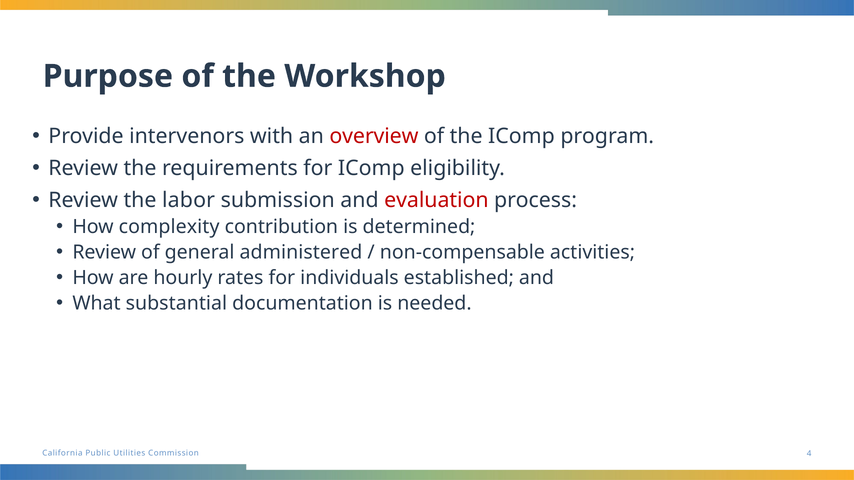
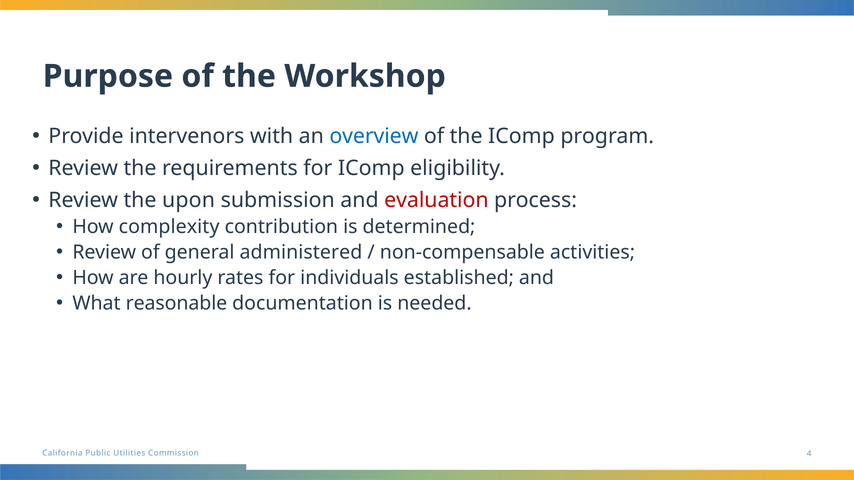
overview colour: red -> blue
labor: labor -> upon
substantial: substantial -> reasonable
